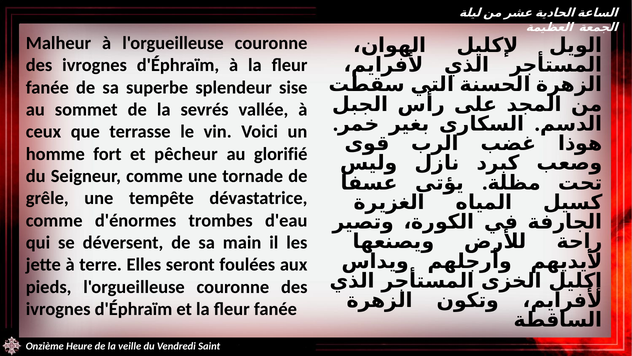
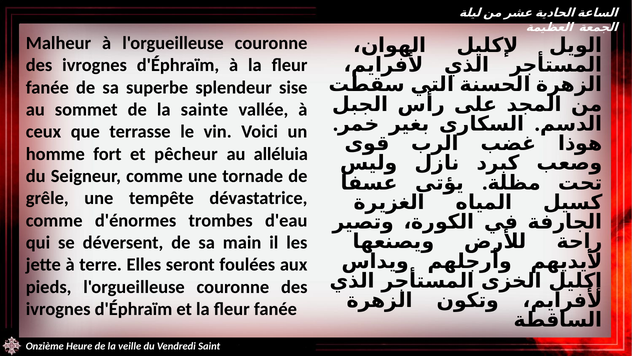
sevrés: sevrés -> sainte
glorifié: glorifié -> alléluia
